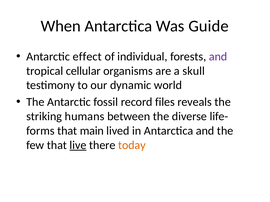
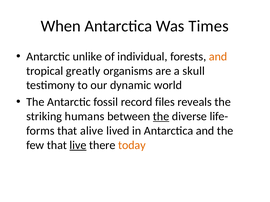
Guide: Guide -> Times
effect: effect -> unlike
and at (218, 57) colour: purple -> orange
cellular: cellular -> greatly
the at (161, 117) underline: none -> present
main: main -> alive
